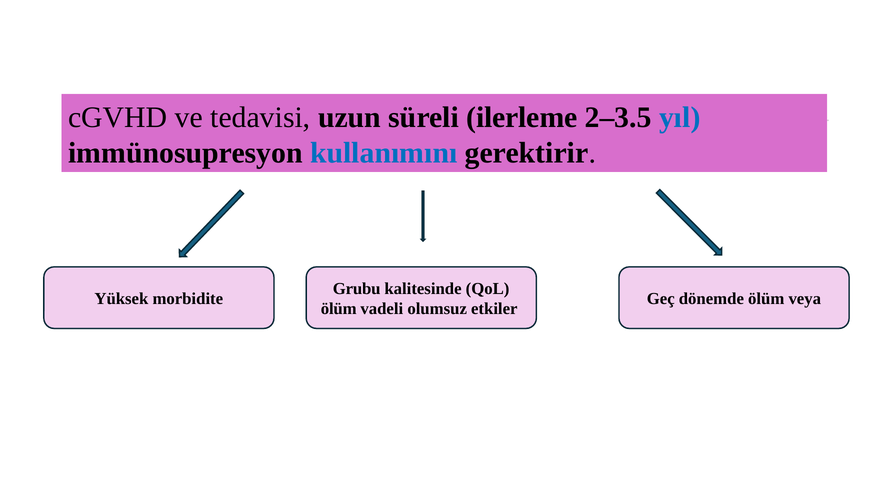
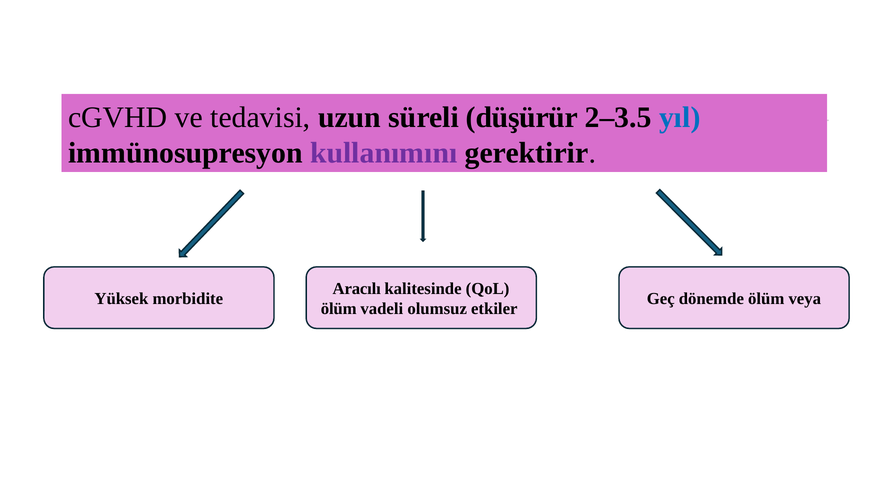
ilerleme: ilerleme -> düşürür
kullanımını colour: blue -> purple
Grubu: Grubu -> Aracılı
